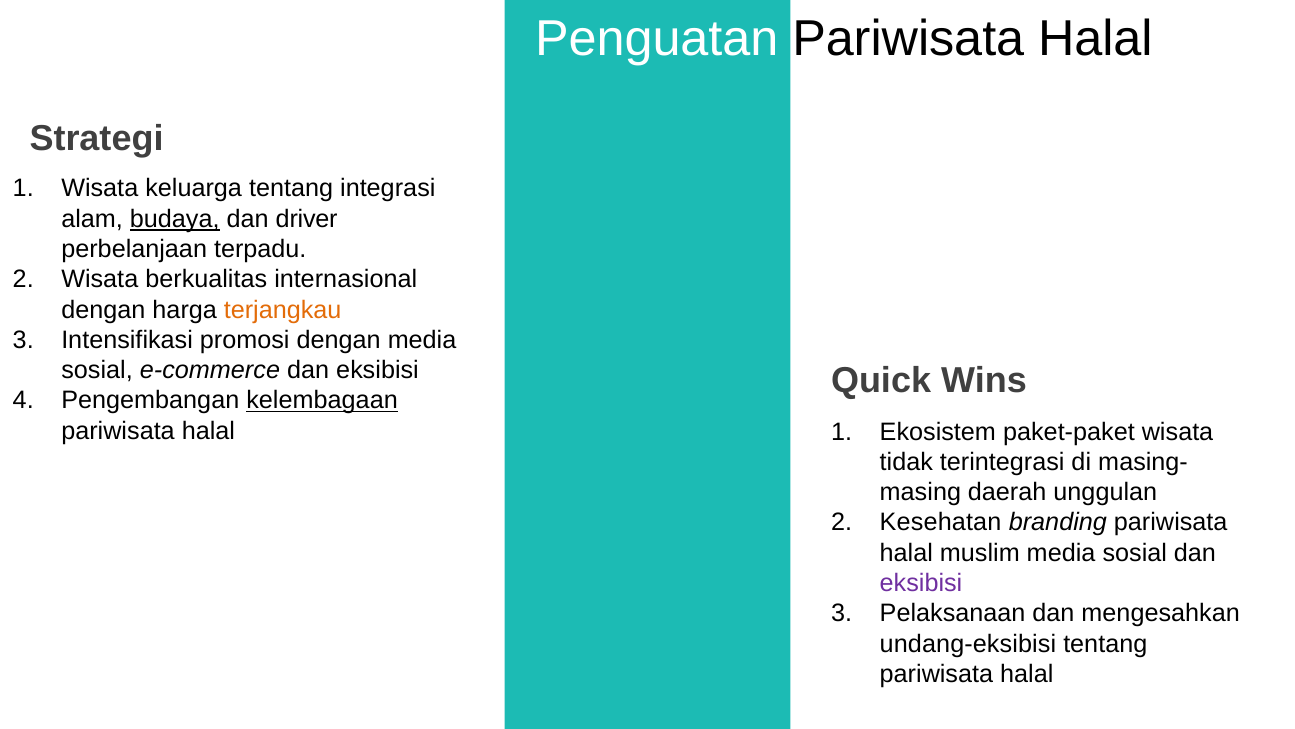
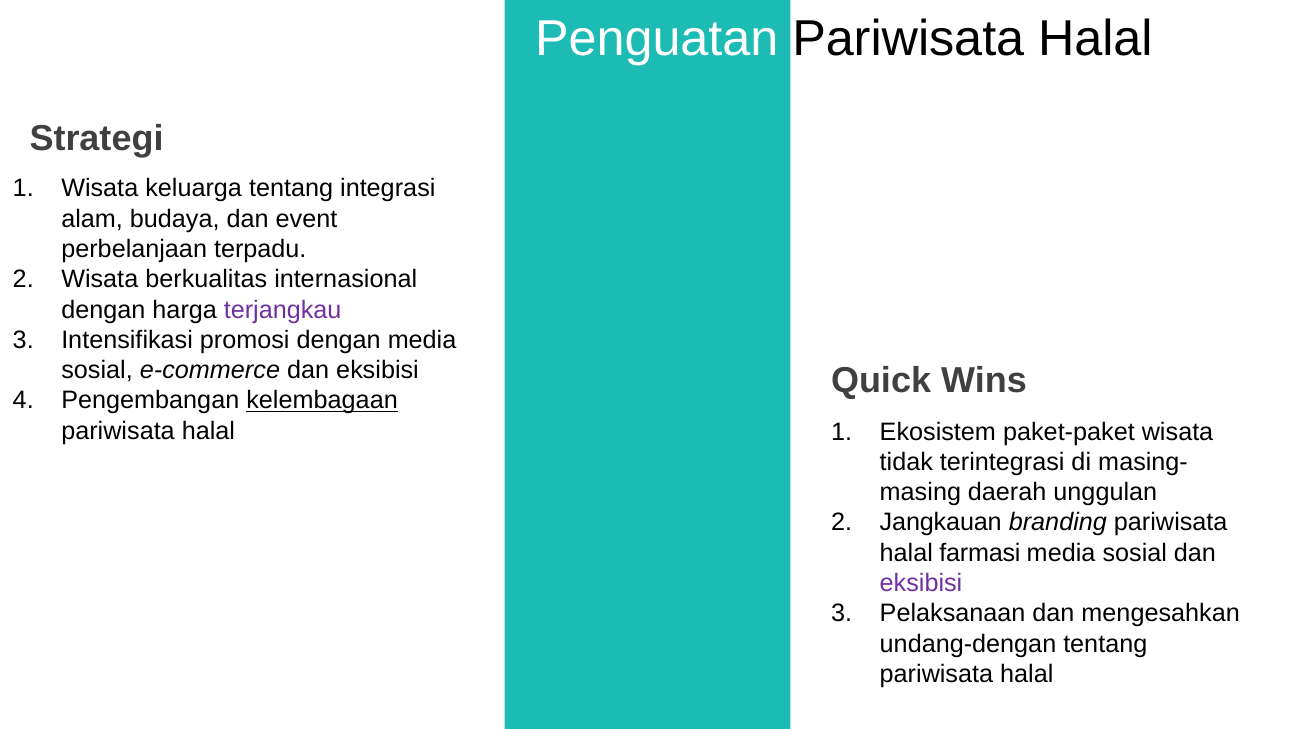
budaya underline: present -> none
driver: driver -> event
terjangkau colour: orange -> purple
Kesehatan: Kesehatan -> Jangkauan
muslim: muslim -> farmasi
undang-eksibisi: undang-eksibisi -> undang-dengan
